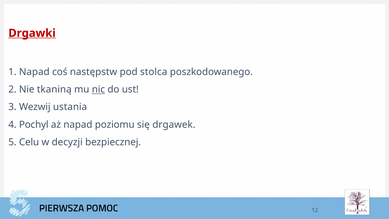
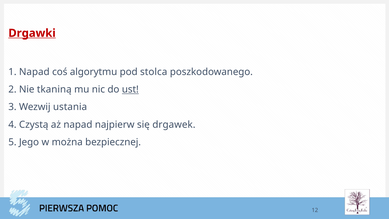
następstw: następstw -> algorytmu
nic underline: present -> none
ust underline: none -> present
Pochyl: Pochyl -> Czystą
poziomu: poziomu -> najpierw
Celu: Celu -> Jego
decyzji: decyzji -> można
